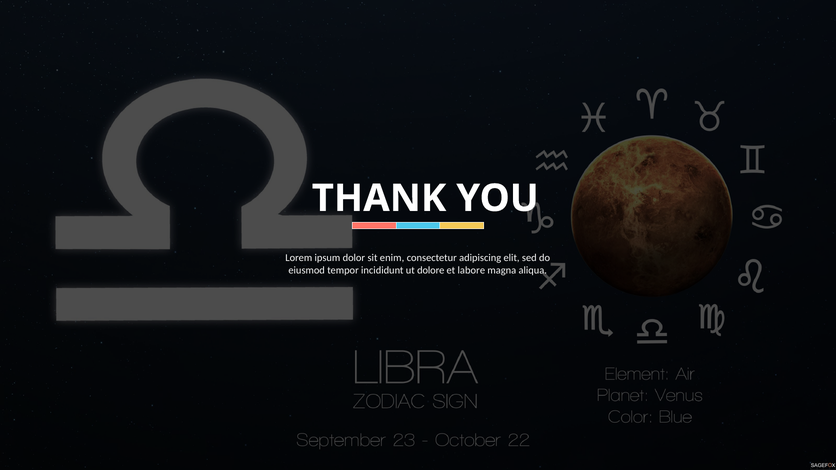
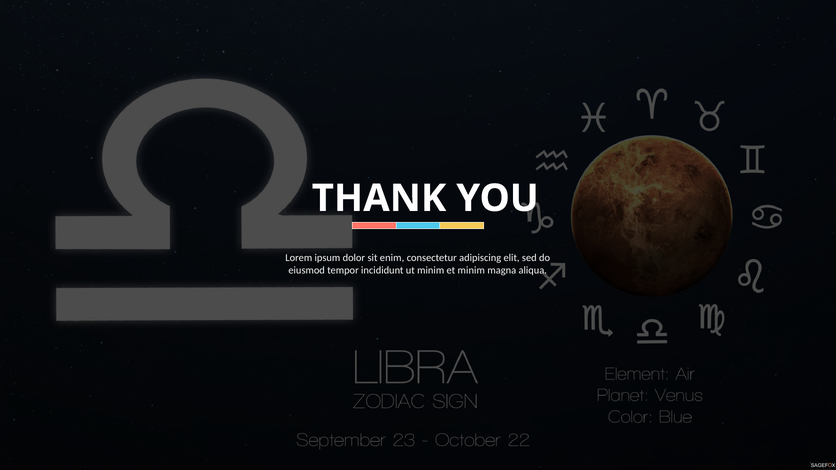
ut dolore: dolore -> minim
et labore: labore -> minim
